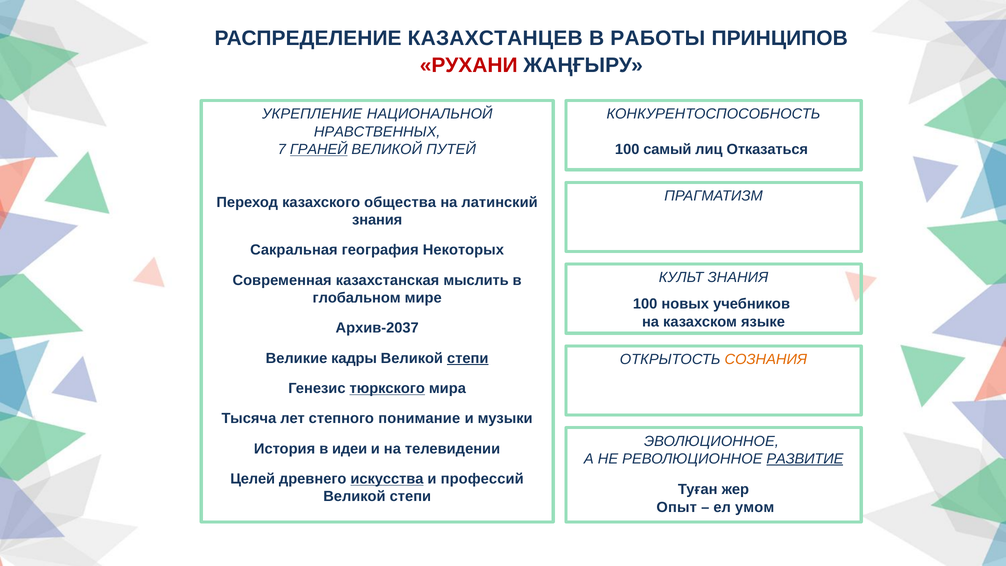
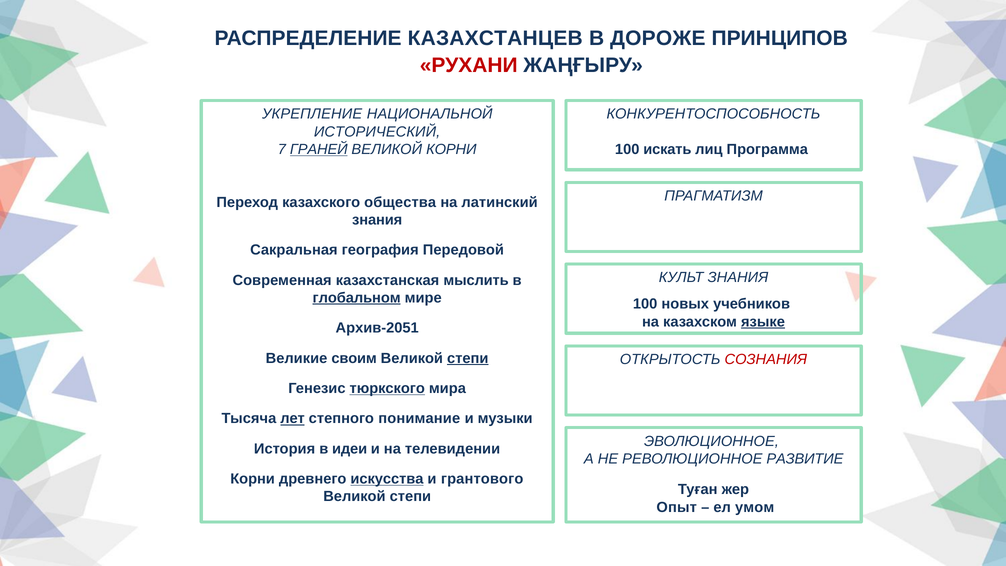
РАБОТЫ: РАБОТЫ -> ДОРОЖЕ
НРАВСТВЕННЫХ: НРАВСТВЕННЫХ -> ИСТОРИЧЕСКИЙ
ВЕЛИКОЙ ПУТЕЙ: ПУТЕЙ -> КОРНИ
самый: самый -> искать
Отказаться: Отказаться -> Программа
Некоторых: Некоторых -> Передовой
глобальном underline: none -> present
языке underline: none -> present
Архив-2037: Архив-2037 -> Архив-2051
кадры: кадры -> своим
СОЗНАНИЯ colour: orange -> red
лет underline: none -> present
РАЗВИТИЕ underline: present -> none
Целей at (253, 479): Целей -> Корни
профессий: профессий -> грантового
